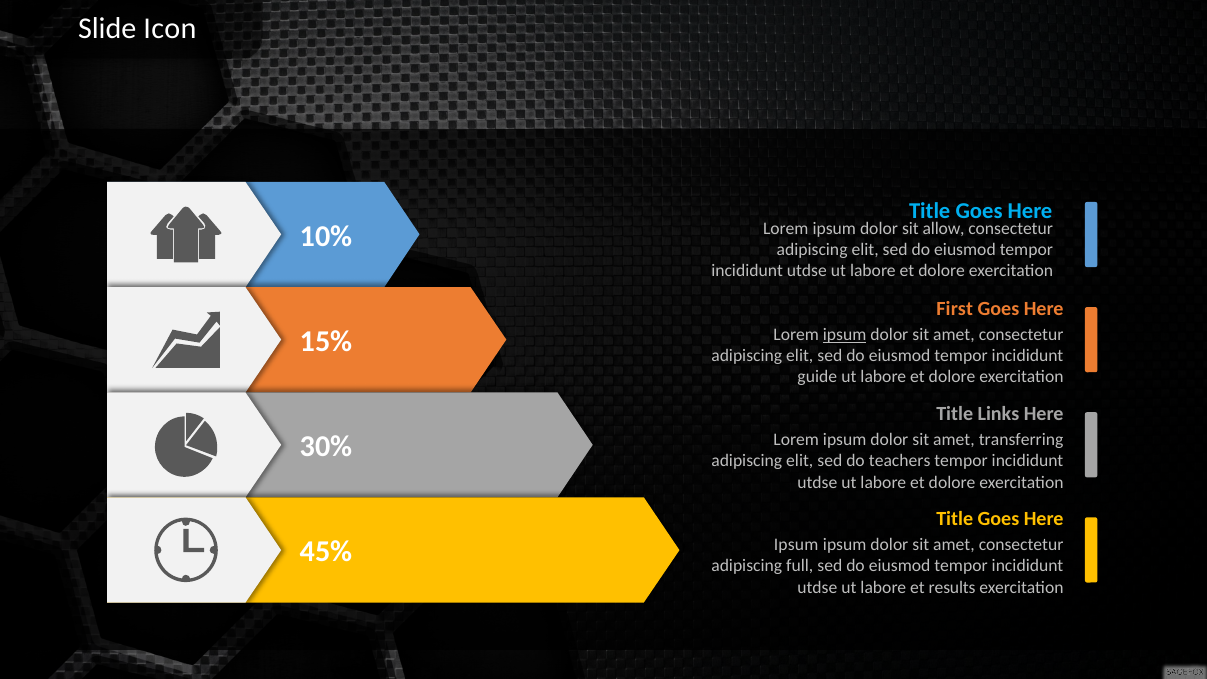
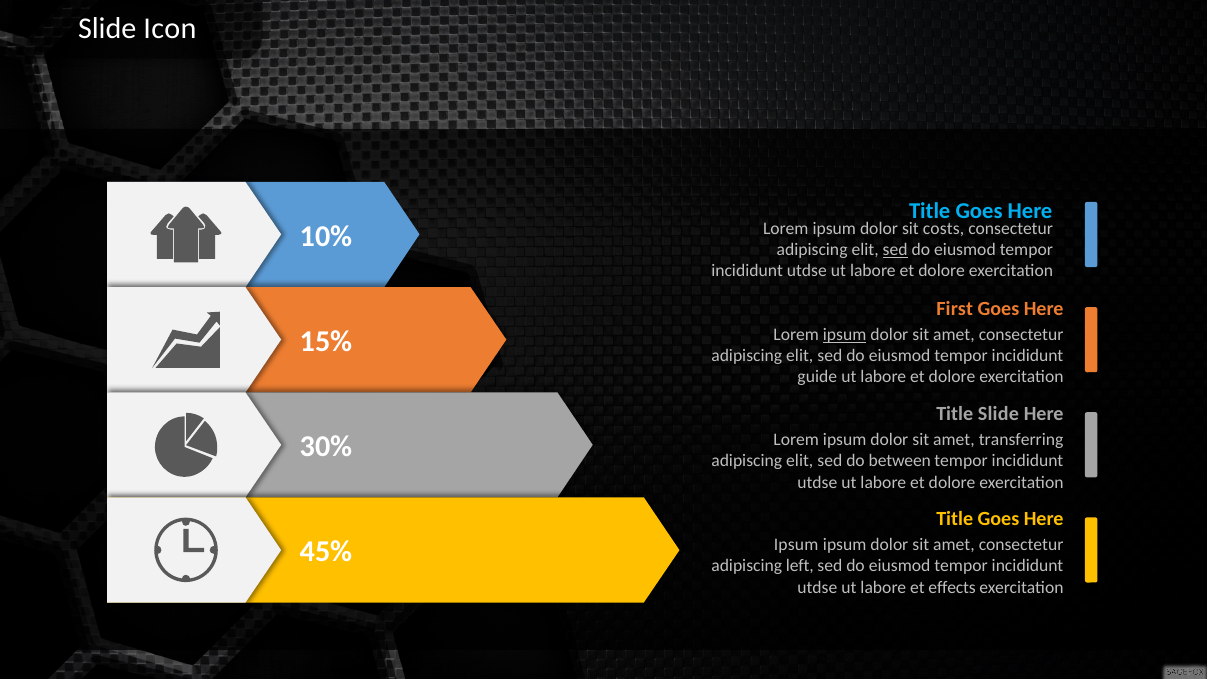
allow: allow -> costs
sed at (895, 250) underline: none -> present
Title Links: Links -> Slide
teachers: teachers -> between
full: full -> left
results: results -> effects
